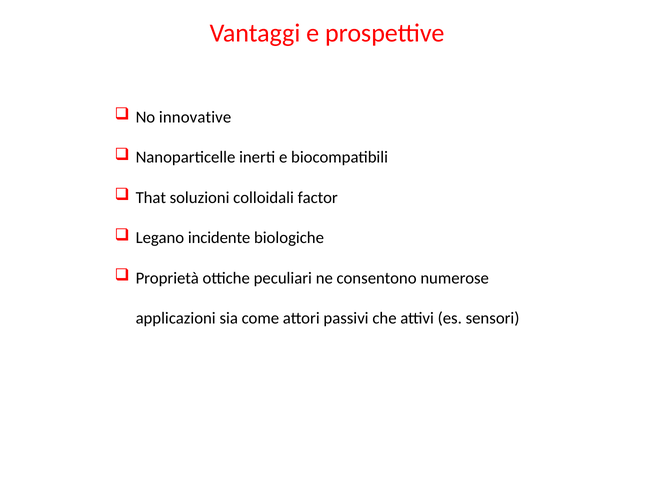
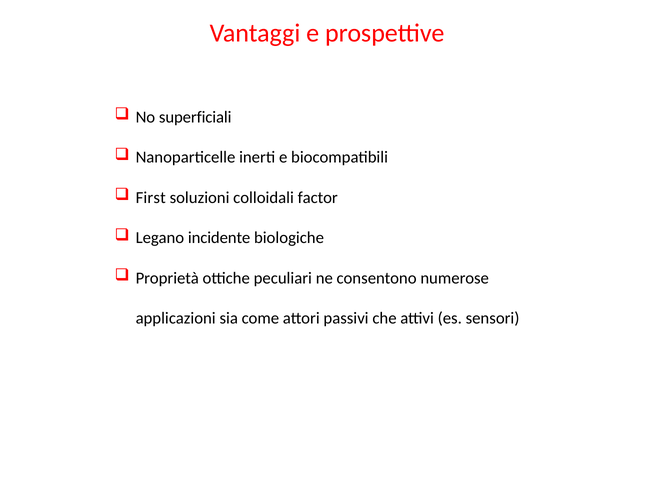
innovative: innovative -> superficiali
That: That -> First
